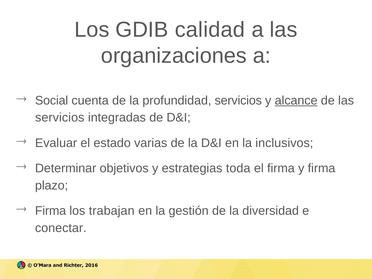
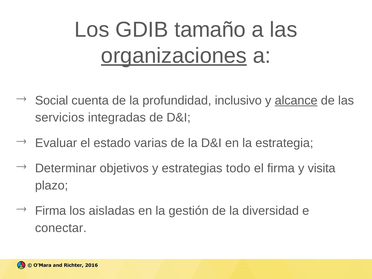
calidad: calidad -> tamaño
organizaciones underline: none -> present
profundidad servicios: servicios -> inclusivo
inclusivos: inclusivos -> estrategia
toda: toda -> todo
y firma: firma -> visita
trabajan: trabajan -> aisladas
